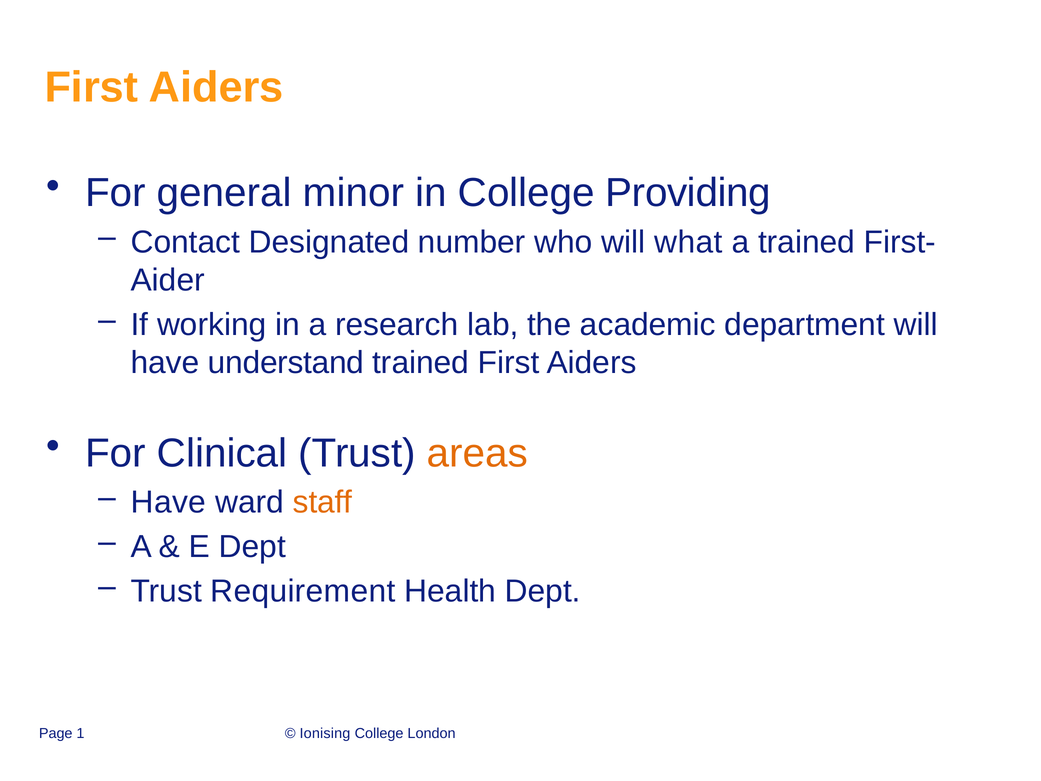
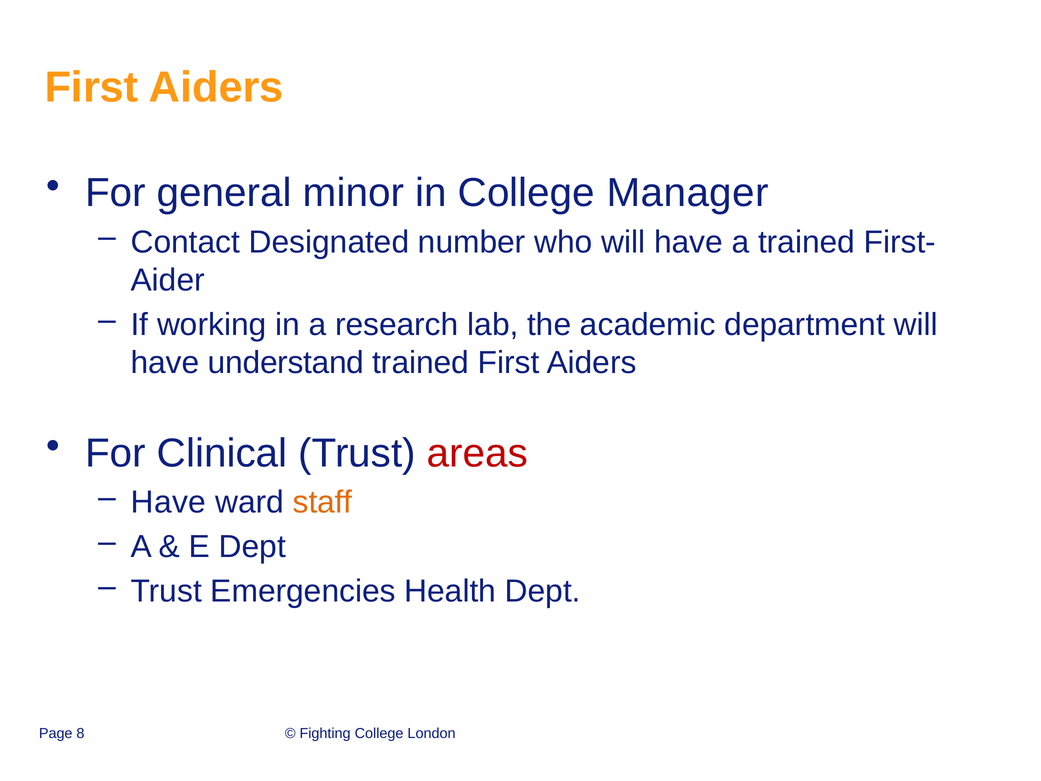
Providing: Providing -> Manager
who will what: what -> have
areas colour: orange -> red
Requirement: Requirement -> Emergencies
1: 1 -> 8
Ionising: Ionising -> Fighting
